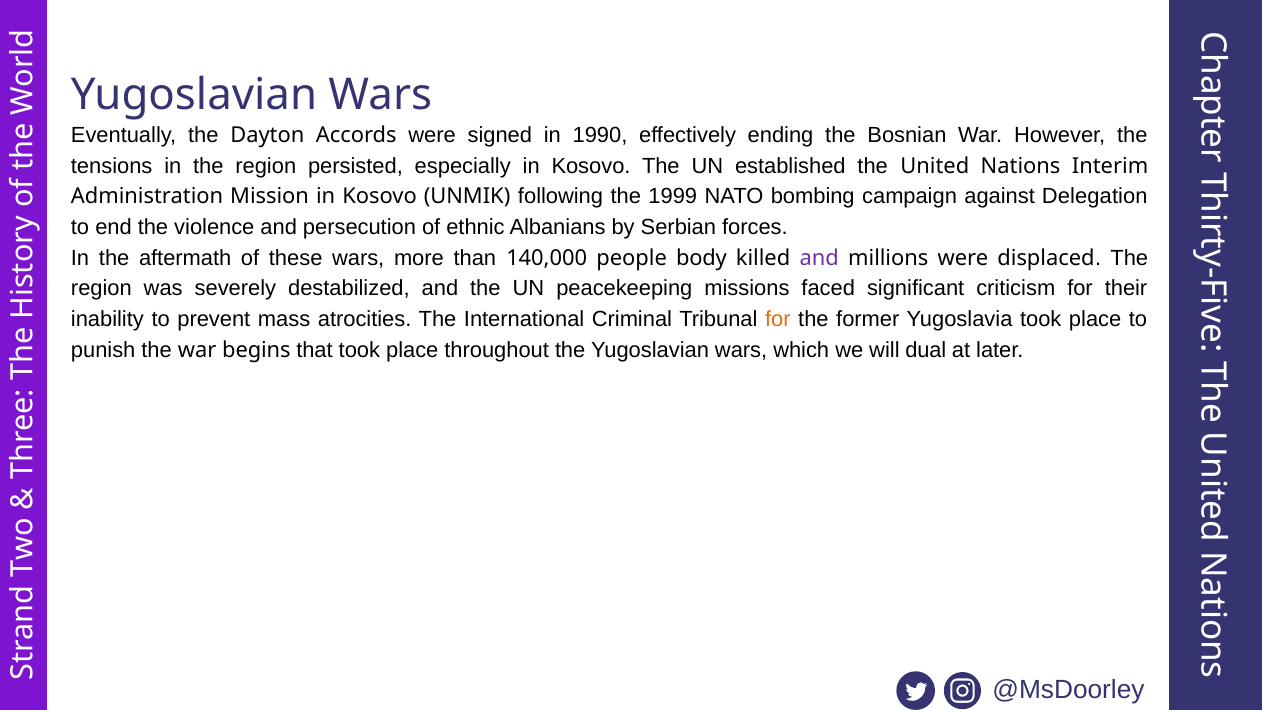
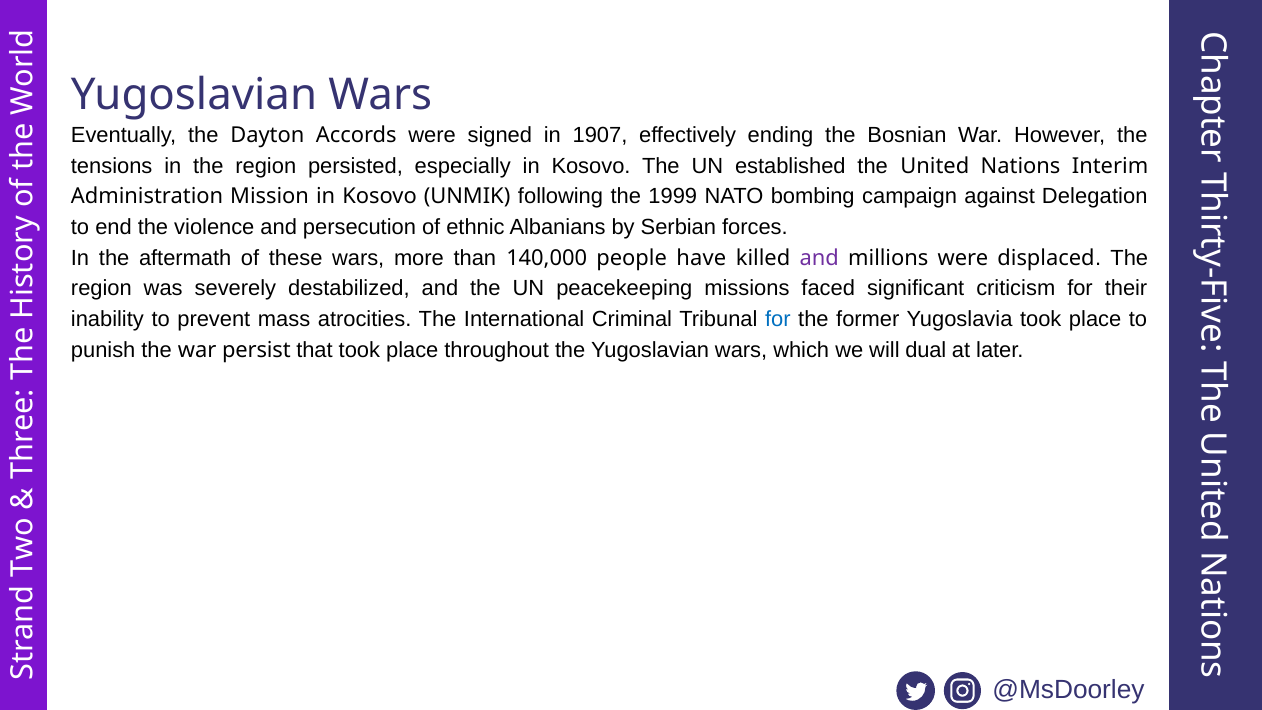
1990: 1990 -> 1907
body: body -> have
for at (778, 319) colour: orange -> blue
begins: begins -> persist
